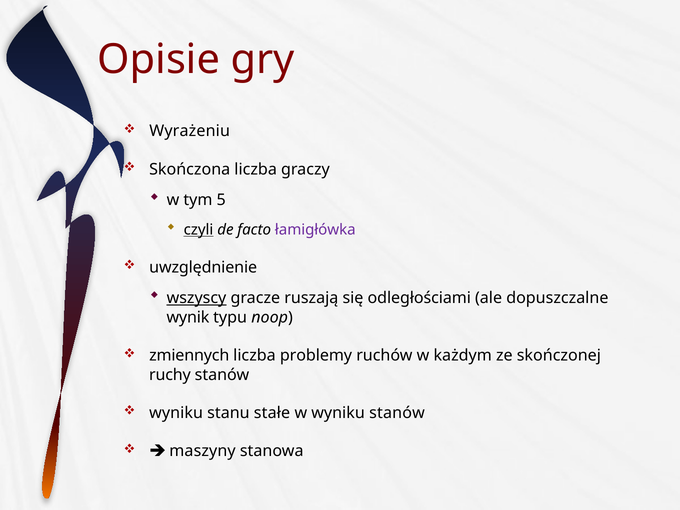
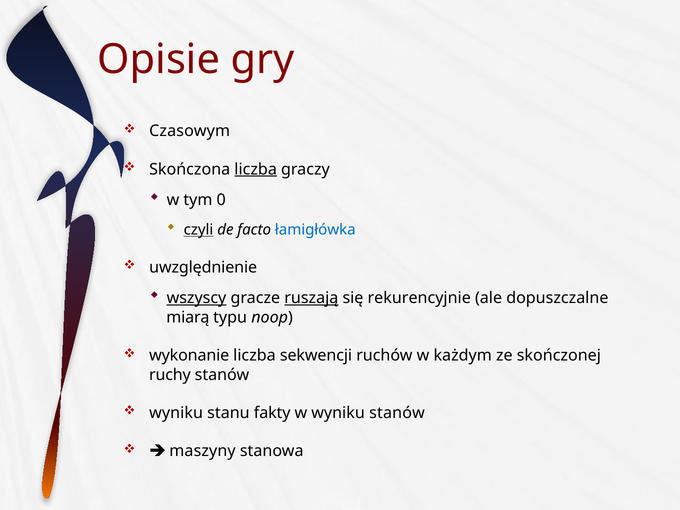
Wyrażeniu: Wyrażeniu -> Czasowym
liczba at (256, 169) underline: none -> present
5: 5 -> 0
łamigłówka colour: purple -> blue
ruszają underline: none -> present
odległościami: odległościami -> rekurencyjnie
wynik: wynik -> miarą
zmiennych: zmiennych -> wykonanie
problemy: problemy -> sekwencji
stałe: stałe -> fakty
